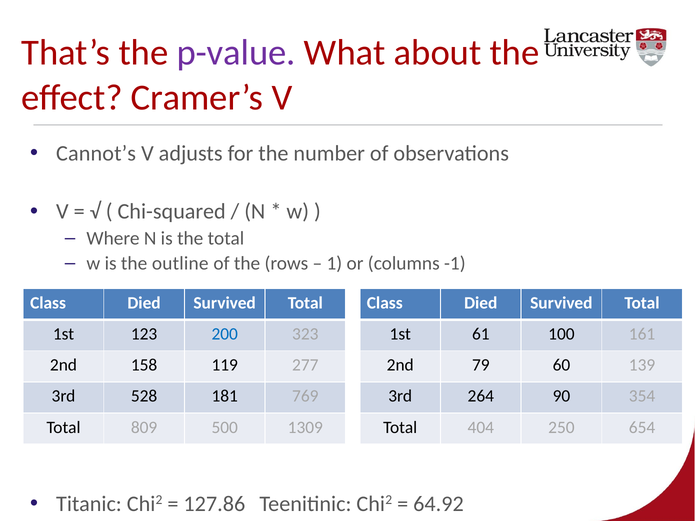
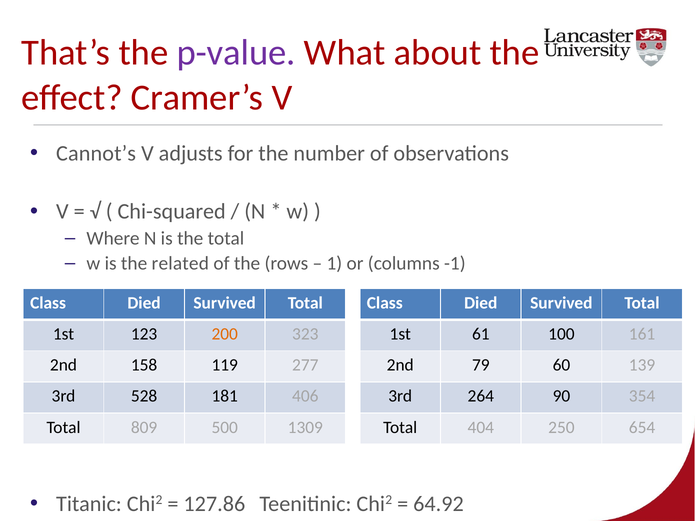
outline: outline -> related
200 colour: blue -> orange
769: 769 -> 406
